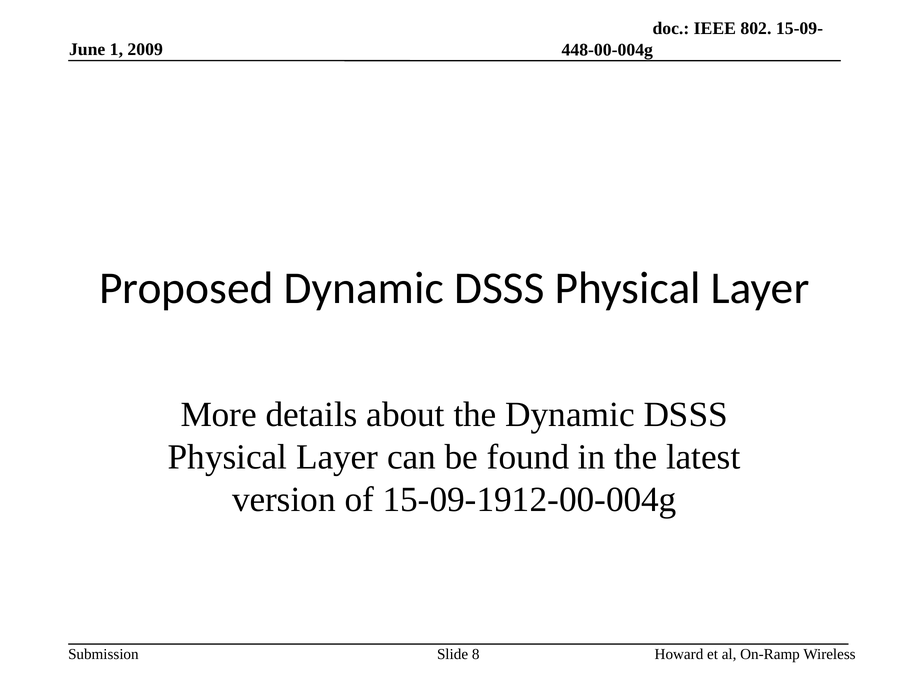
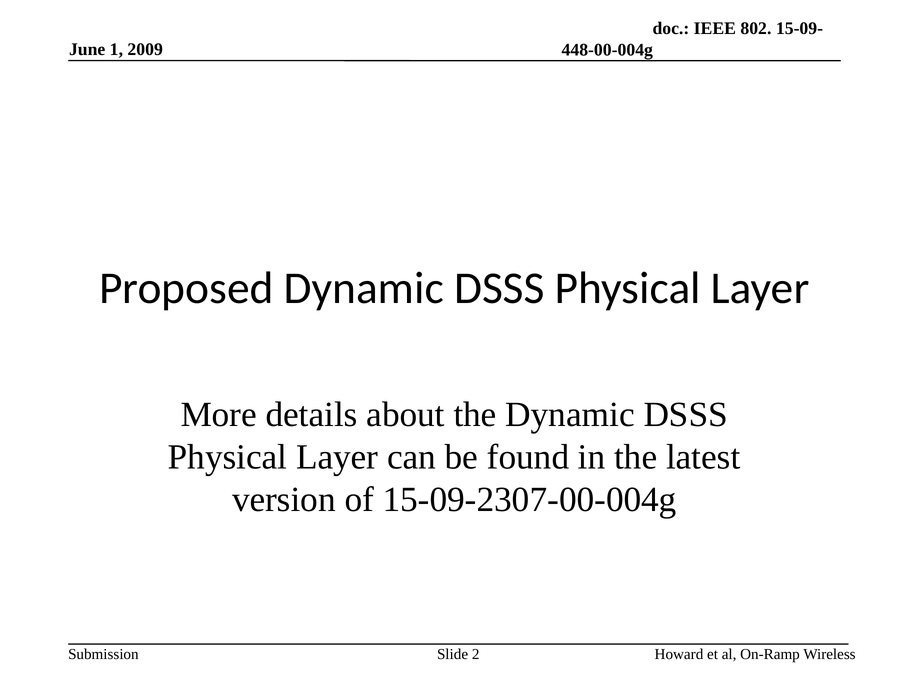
15-09-1912-00-004g: 15-09-1912-00-004g -> 15-09-2307-00-004g
8: 8 -> 2
